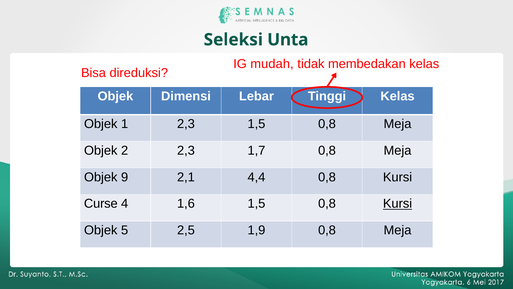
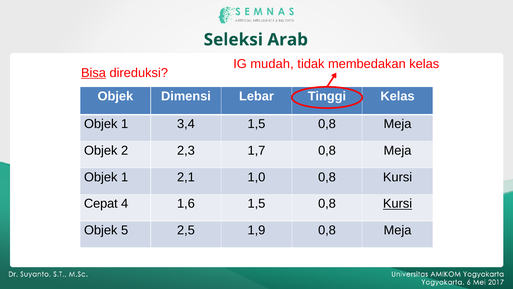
Unta: Unta -> Arab
Bisa underline: none -> present
1 2,3: 2,3 -> 3,4
9 at (125, 177): 9 -> 1
4,4: 4,4 -> 1,0
Curse: Curse -> Cepat
